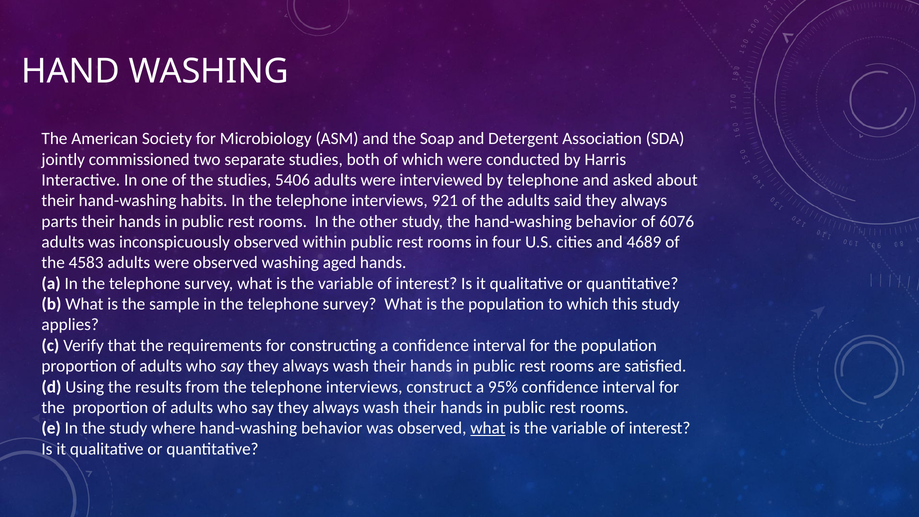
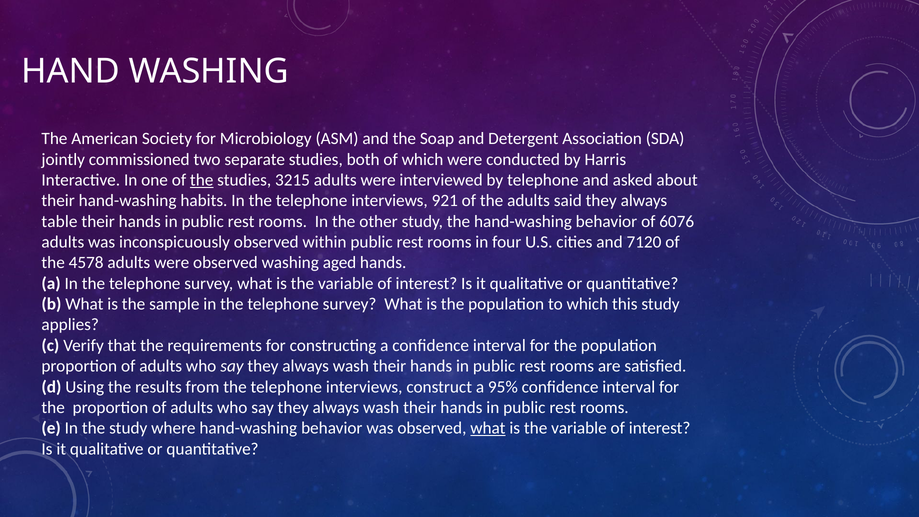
the at (202, 180) underline: none -> present
5406: 5406 -> 3215
parts: parts -> table
4689: 4689 -> 7120
4583: 4583 -> 4578
